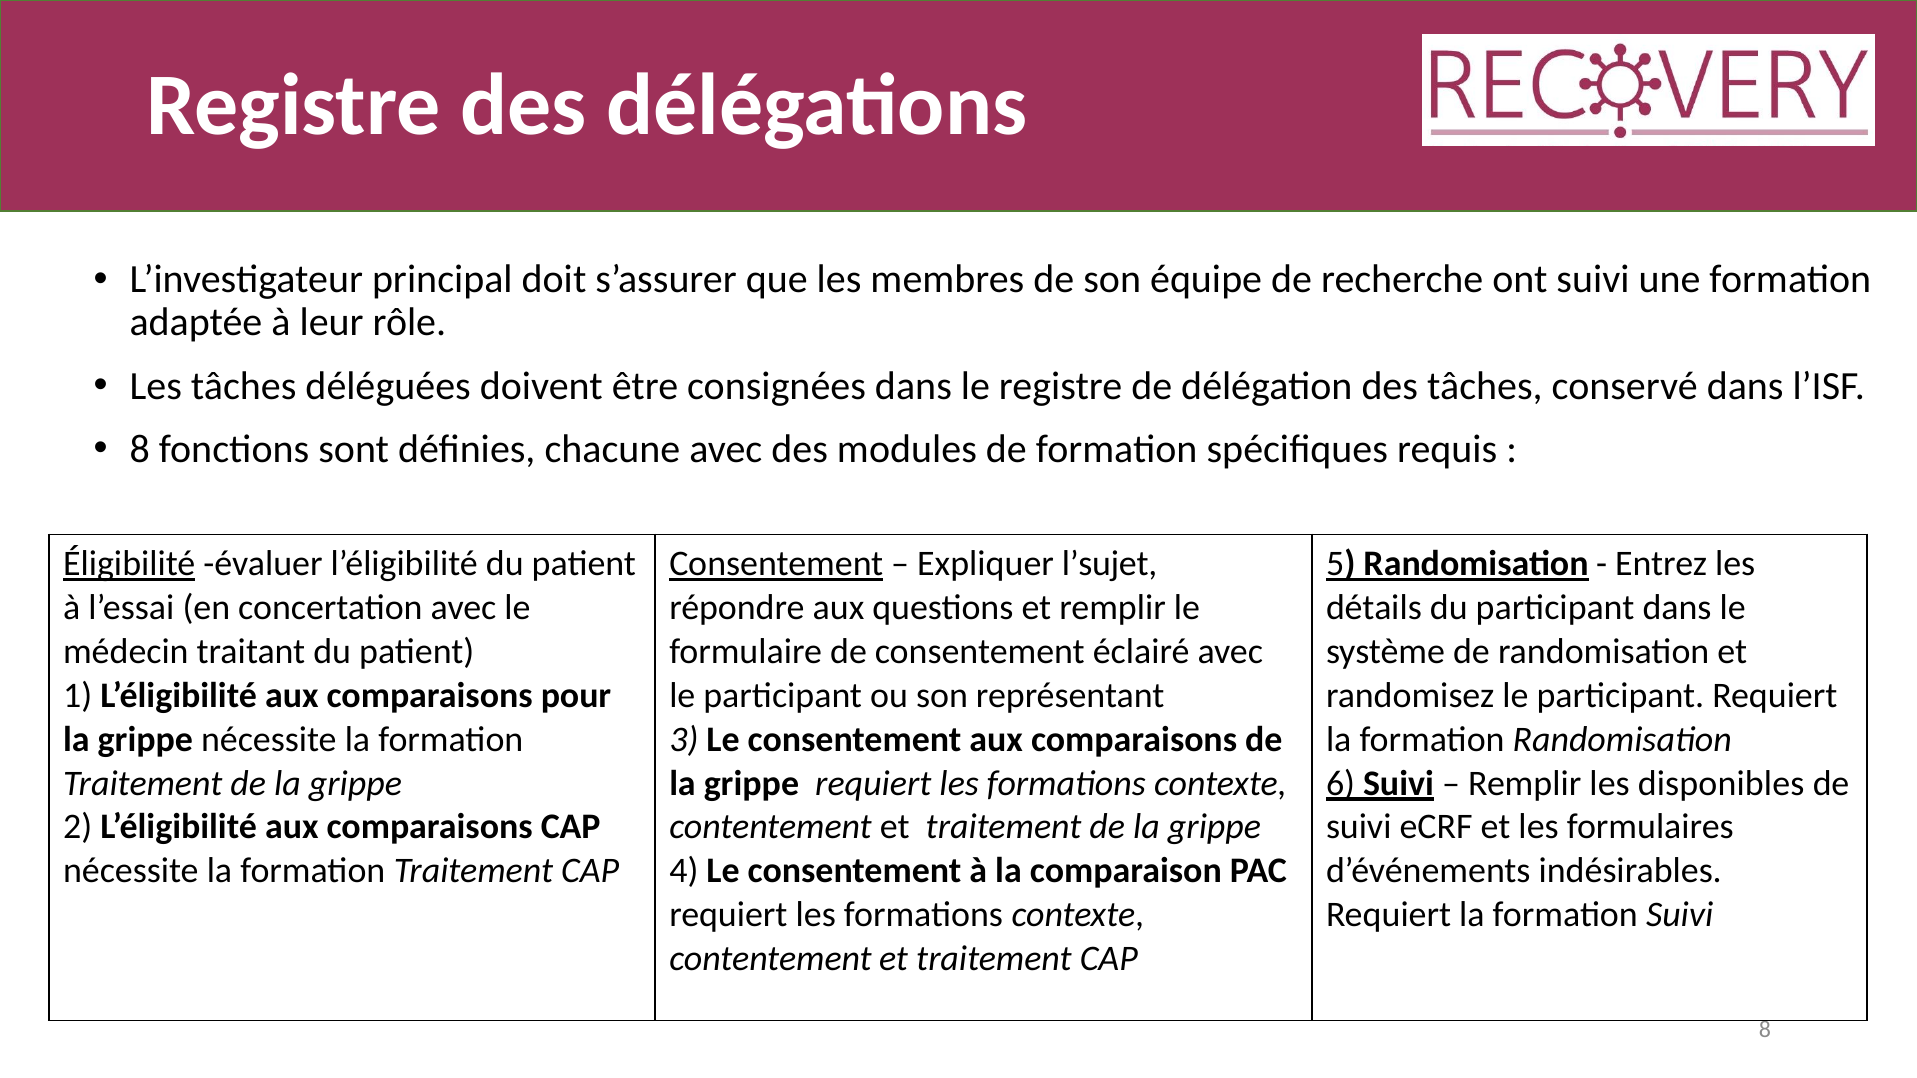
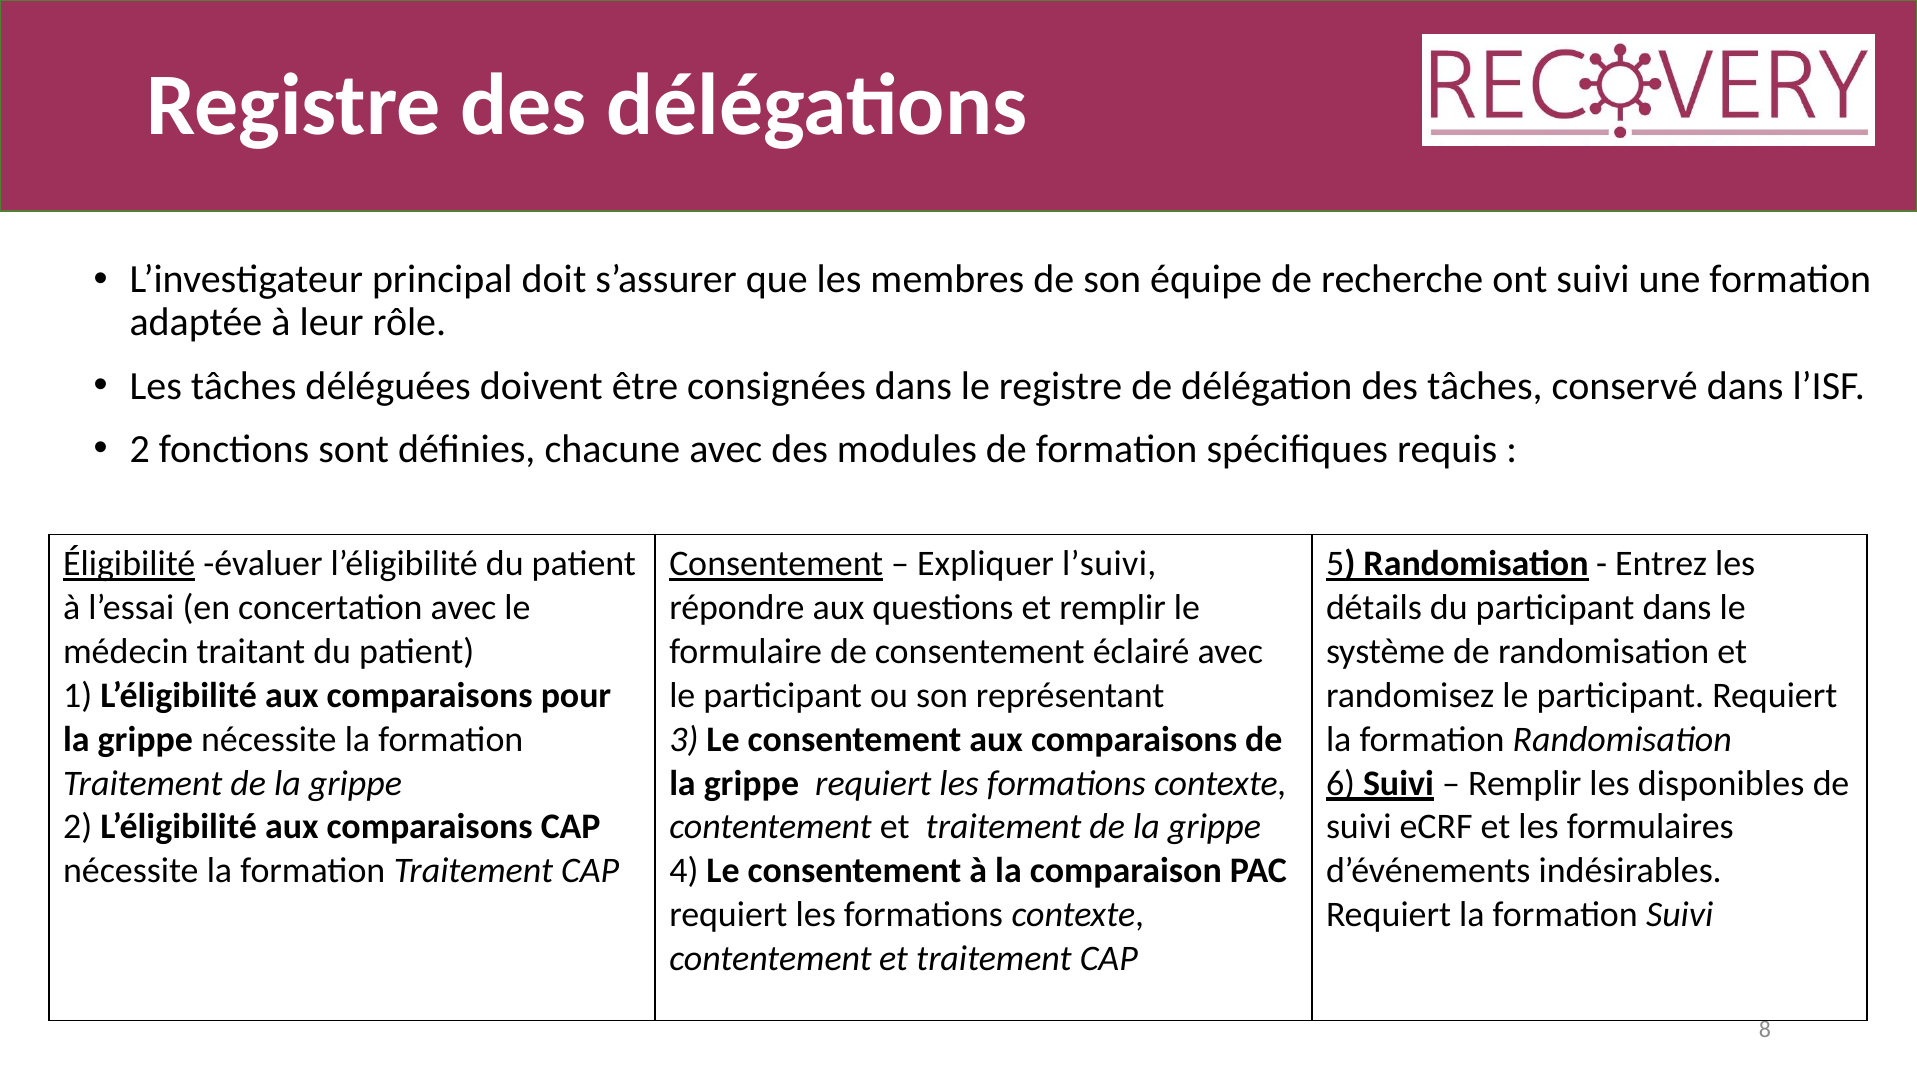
8 at (140, 449): 8 -> 2
l’sujet: l’sujet -> l’suivi
